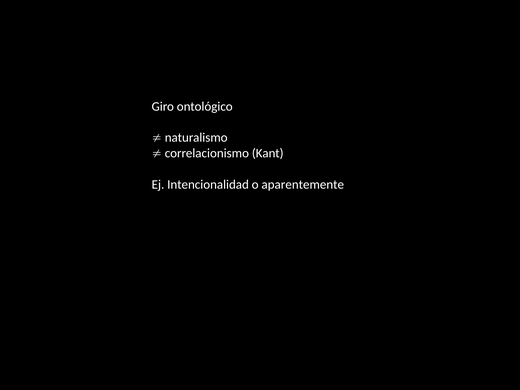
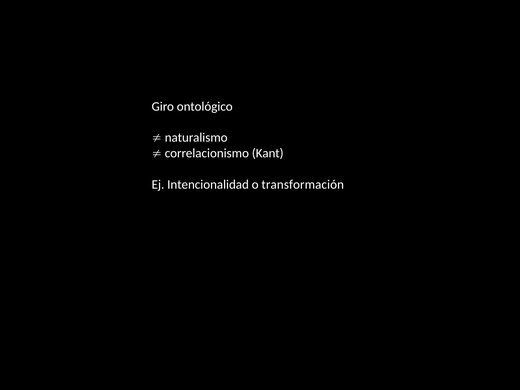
aparentemente: aparentemente -> transformación
